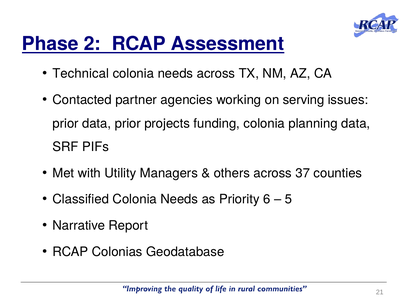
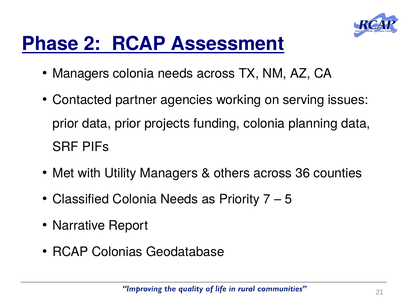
Technical at (81, 74): Technical -> Managers
37: 37 -> 36
6: 6 -> 7
